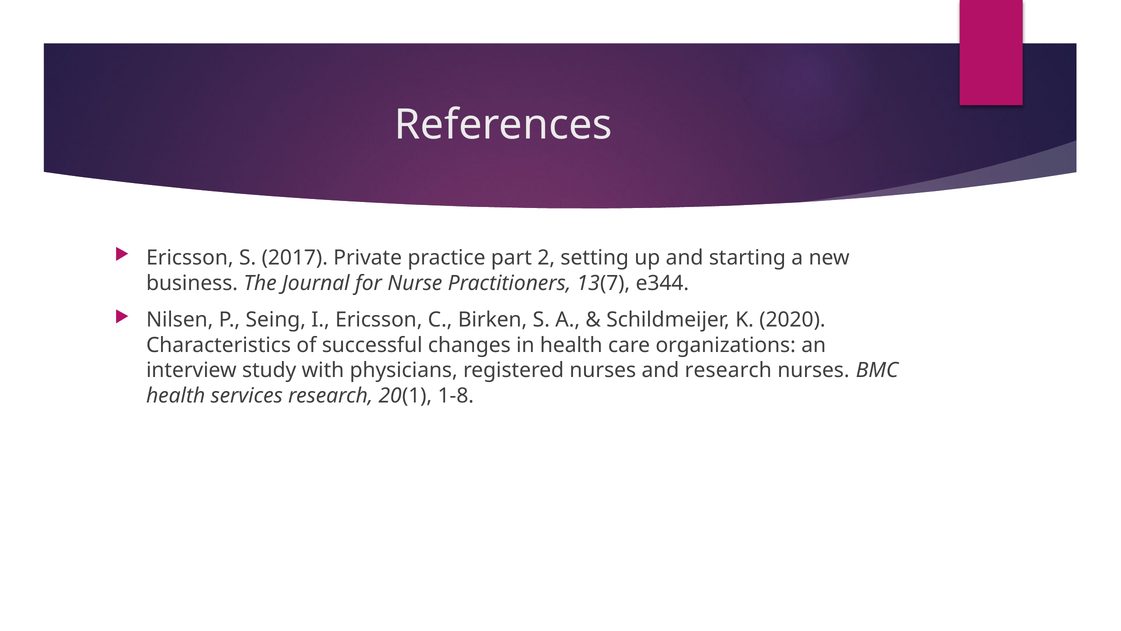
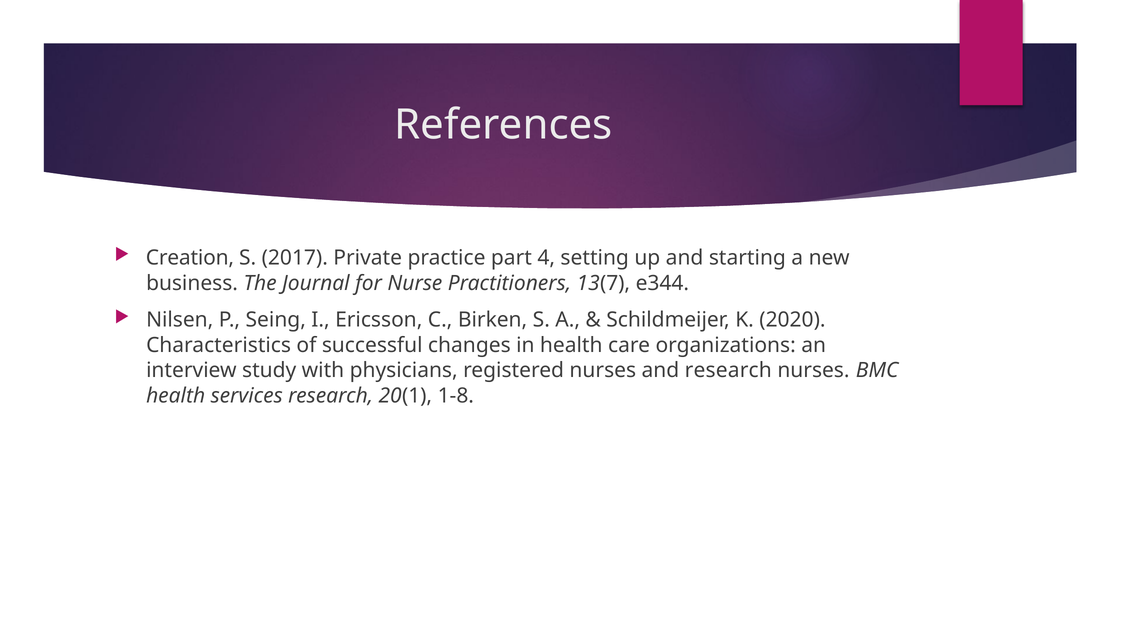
Ericsson at (190, 258): Ericsson -> Creation
2: 2 -> 4
